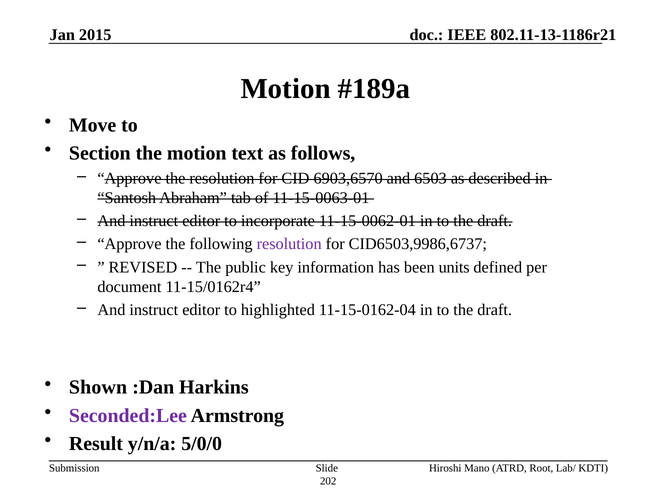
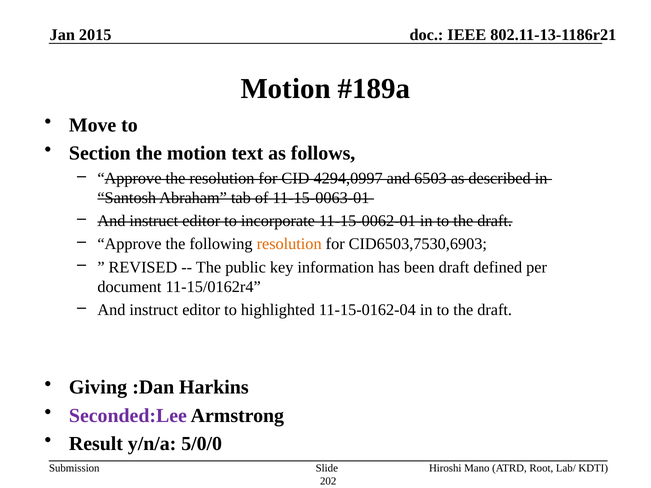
6903,6570: 6903,6570 -> 4294,0997
resolution at (289, 244) colour: purple -> orange
CID6503,9986,6737: CID6503,9986,6737 -> CID6503,7530,6903
been units: units -> draft
Shown: Shown -> Giving
